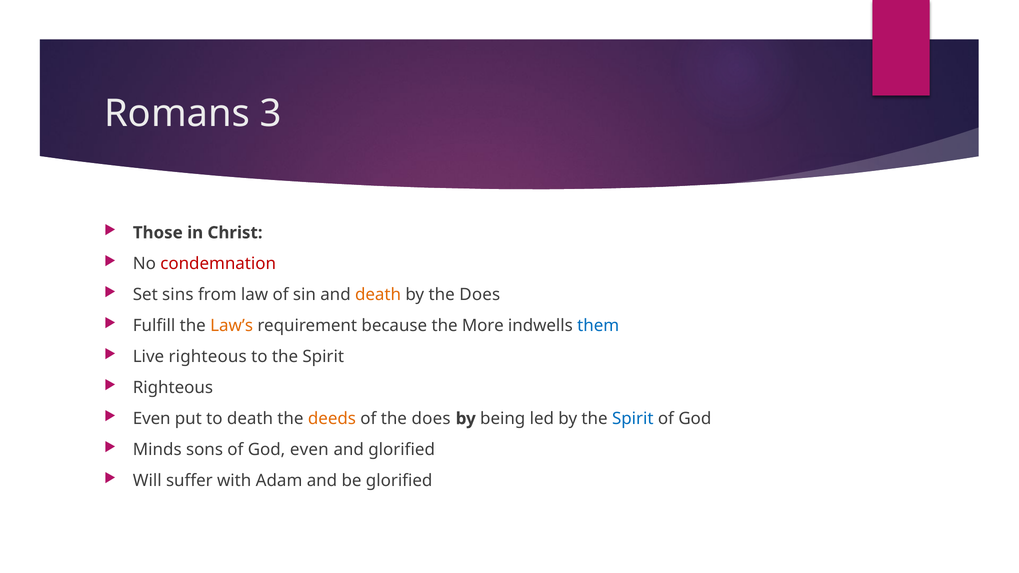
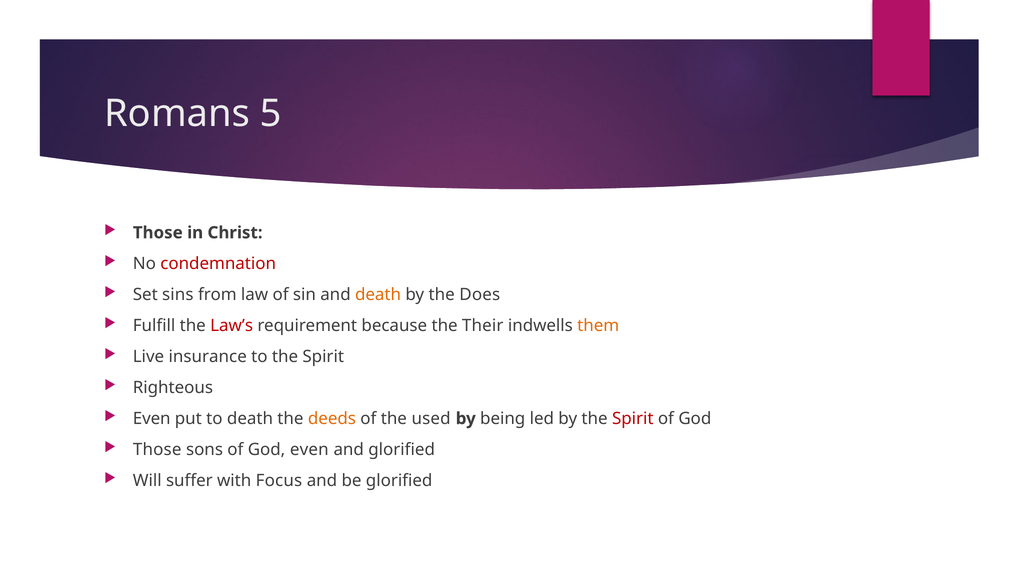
3: 3 -> 5
Law’s colour: orange -> red
More: More -> Their
them colour: blue -> orange
Live righteous: righteous -> insurance
of the does: does -> used
Spirit at (633, 419) colour: blue -> red
Minds at (157, 450): Minds -> Those
Adam: Adam -> Focus
